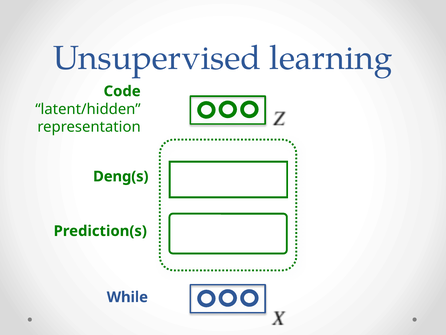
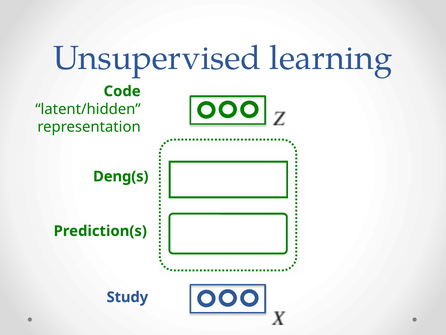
While: While -> Study
